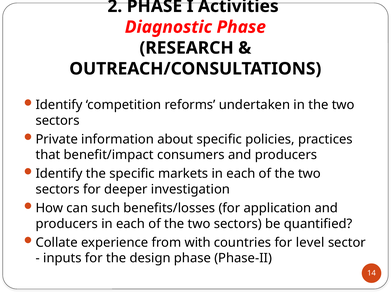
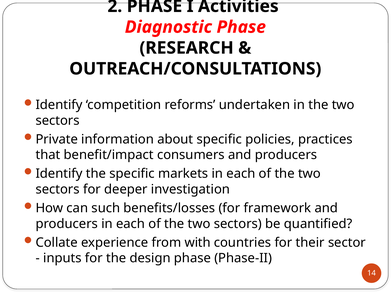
application: application -> framework
level: level -> their
